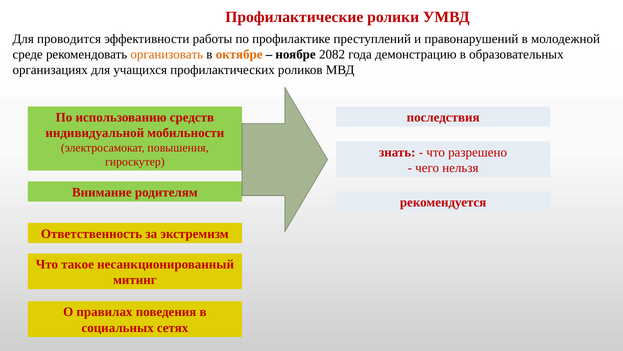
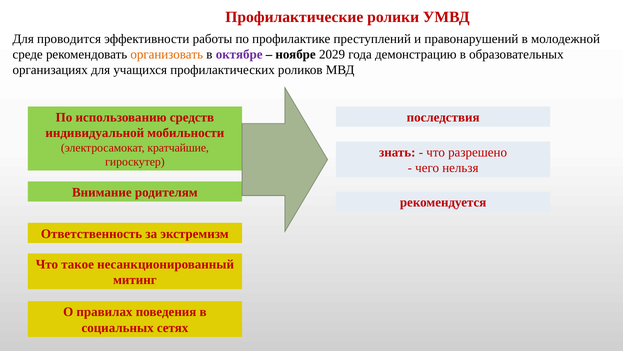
октябре colour: orange -> purple
2082: 2082 -> 2029
повышения: повышения -> кратчайшие
